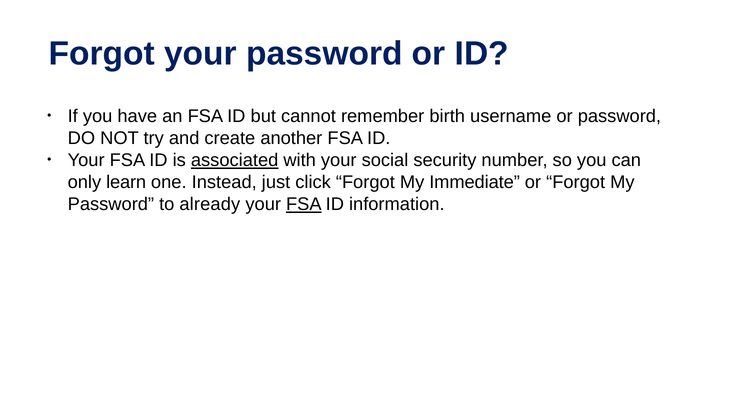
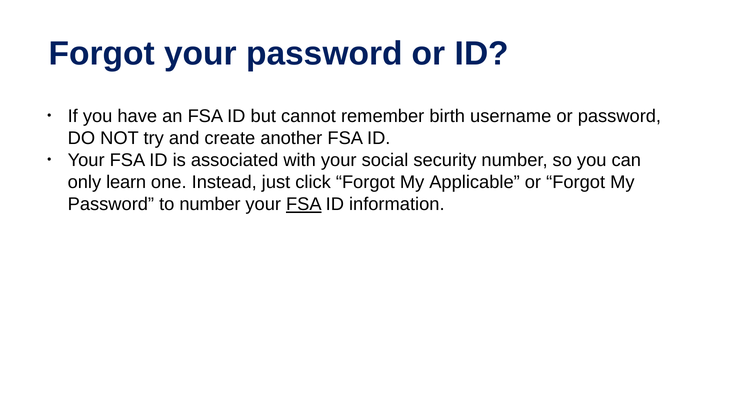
associated underline: present -> none
Immediate: Immediate -> Applicable
to already: already -> number
